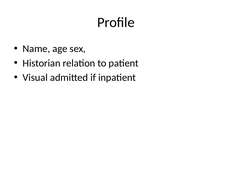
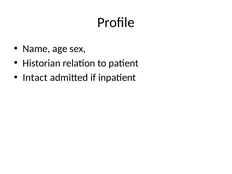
Visual: Visual -> Intact
